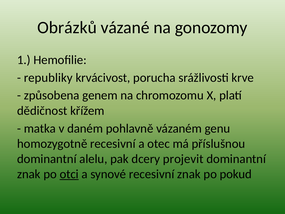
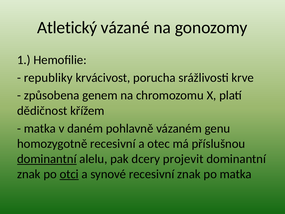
Obrázků: Obrázků -> Atletický
dominantní at (47, 159) underline: none -> present
po pokud: pokud -> matka
